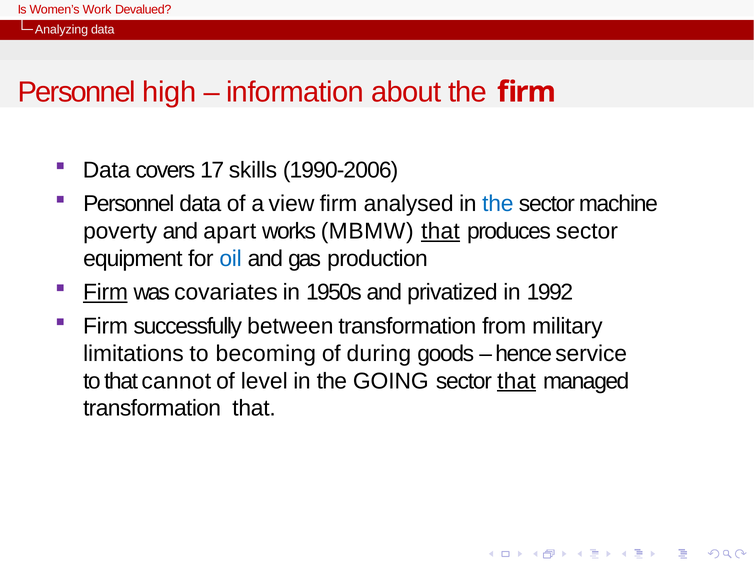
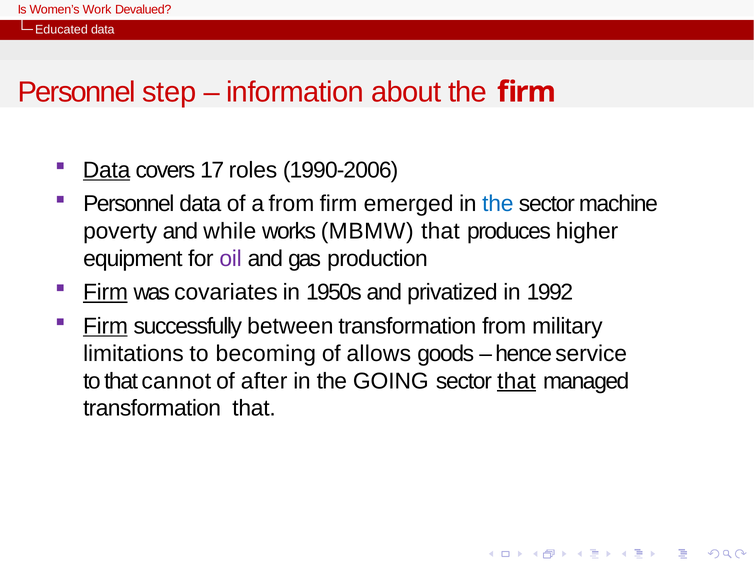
Analyzing: Analyzing -> Educated
high: high -> step
Data at (107, 170) underline: none -> present
skills: skills -> roles
a view: view -> from
analysed: analysed -> emerged
apart: apart -> while
that at (440, 231) underline: present -> none
produces sector: sector -> higher
oil colour: blue -> purple
Firm at (105, 326) underline: none -> present
during: during -> allows
level: level -> after
